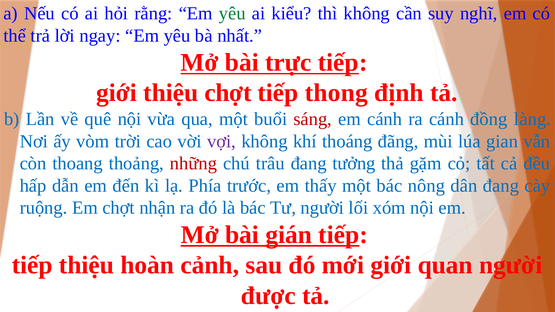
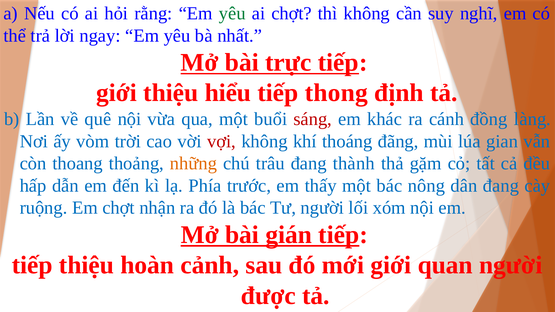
ai kiểu: kiểu -> chợt
thiệu chợt: chợt -> hiểu
em cánh: cánh -> khác
vợi colour: purple -> red
những colour: red -> orange
tưởng: tưởng -> thành
